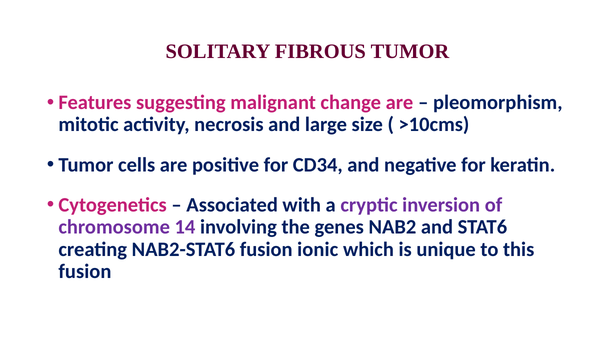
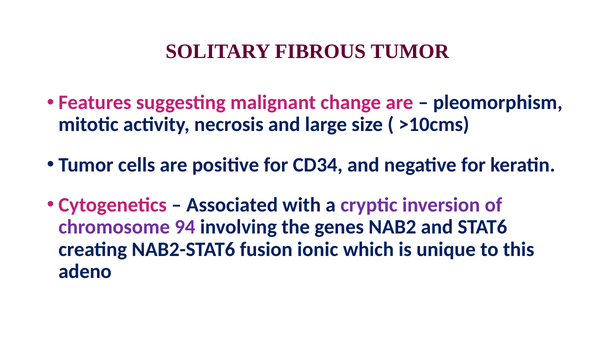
14: 14 -> 94
fusion at (85, 271): fusion -> adeno
